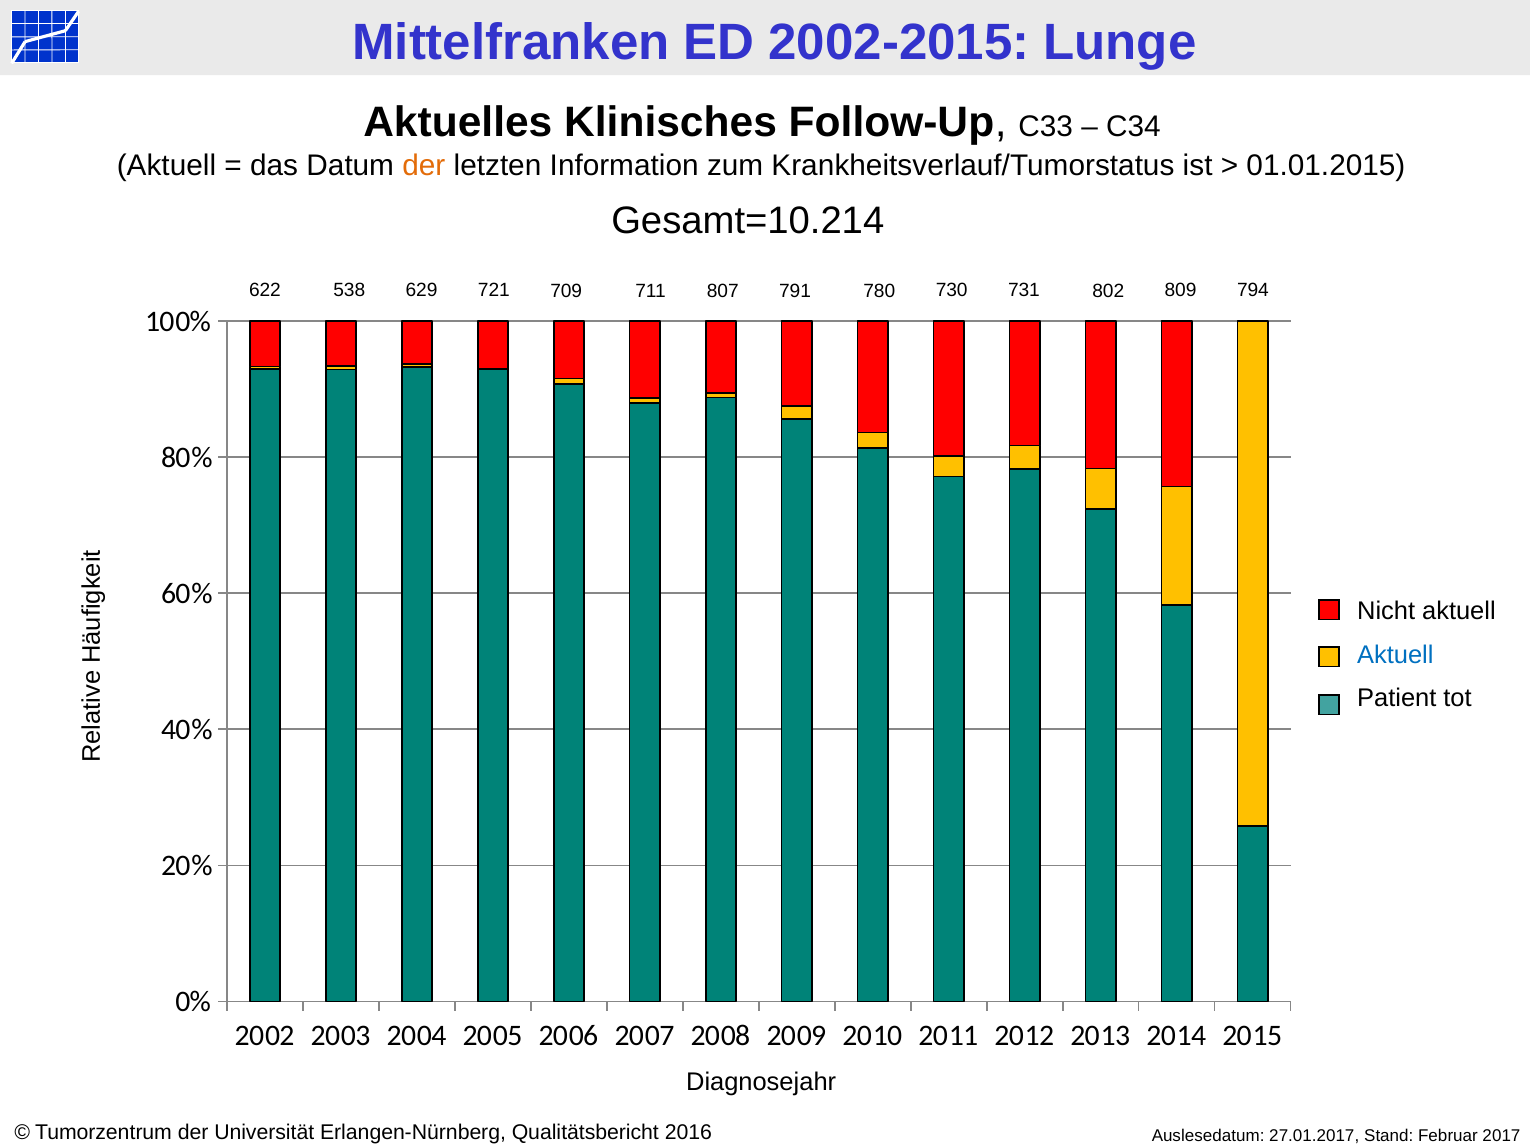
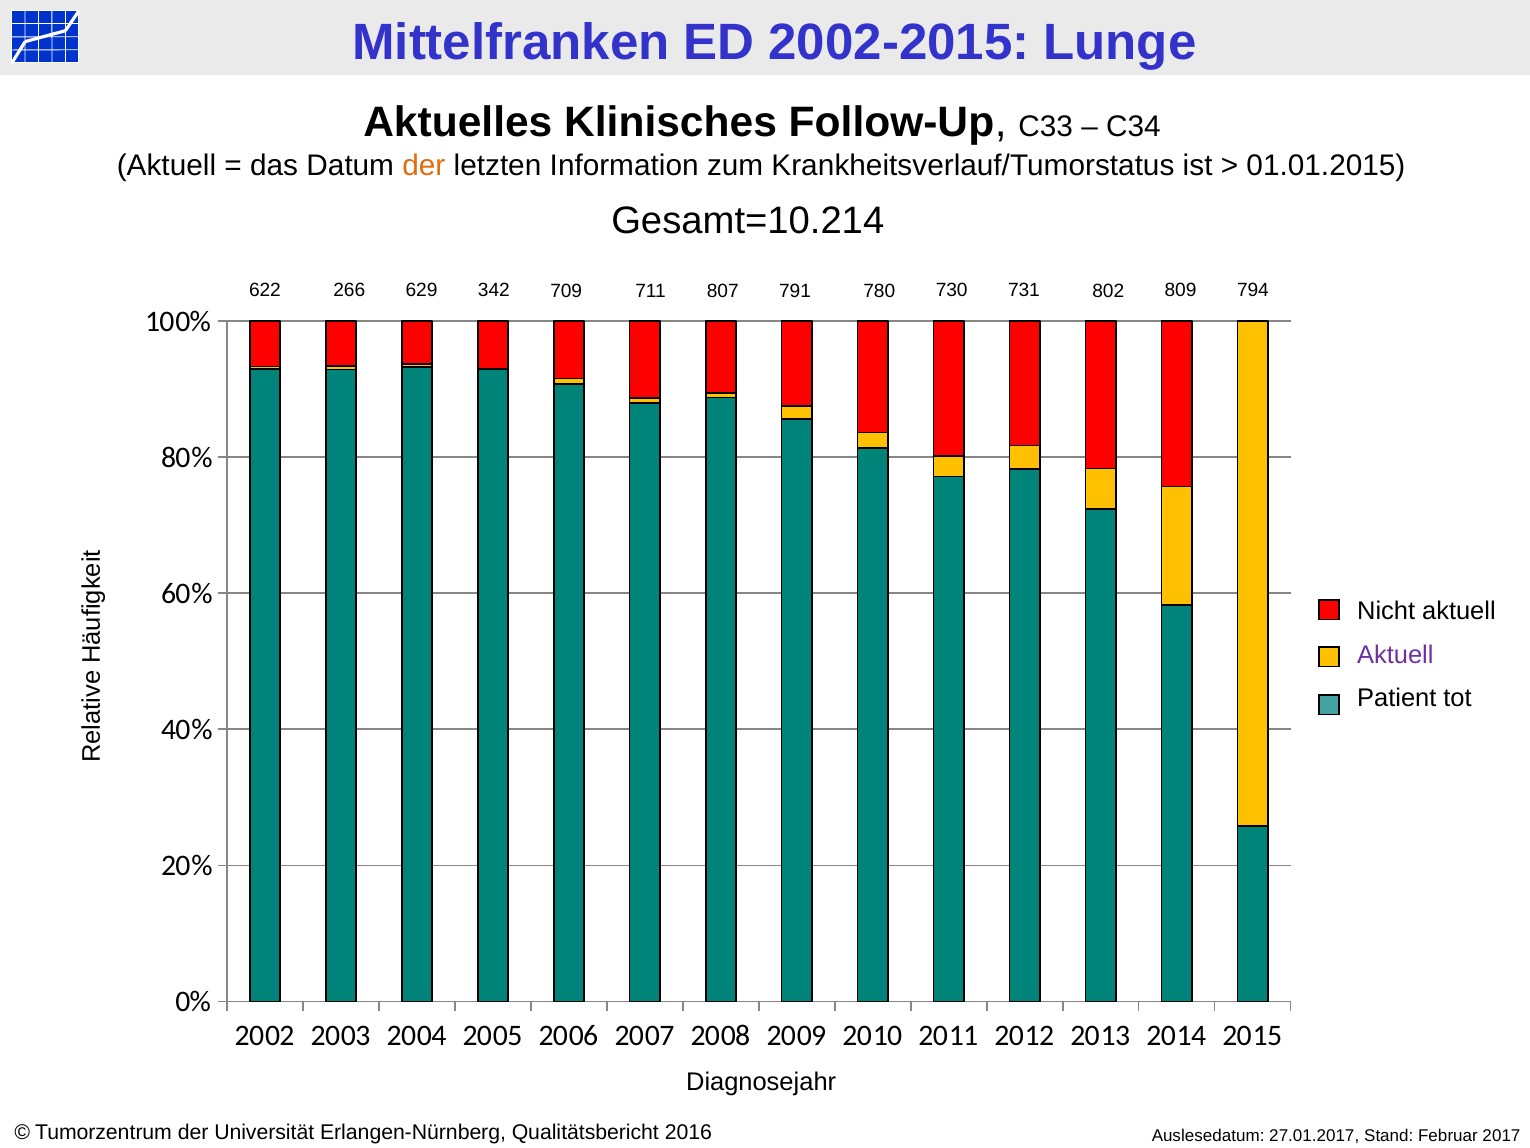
538: 538 -> 266
721: 721 -> 342
Aktuell at (1395, 654) colour: blue -> purple
